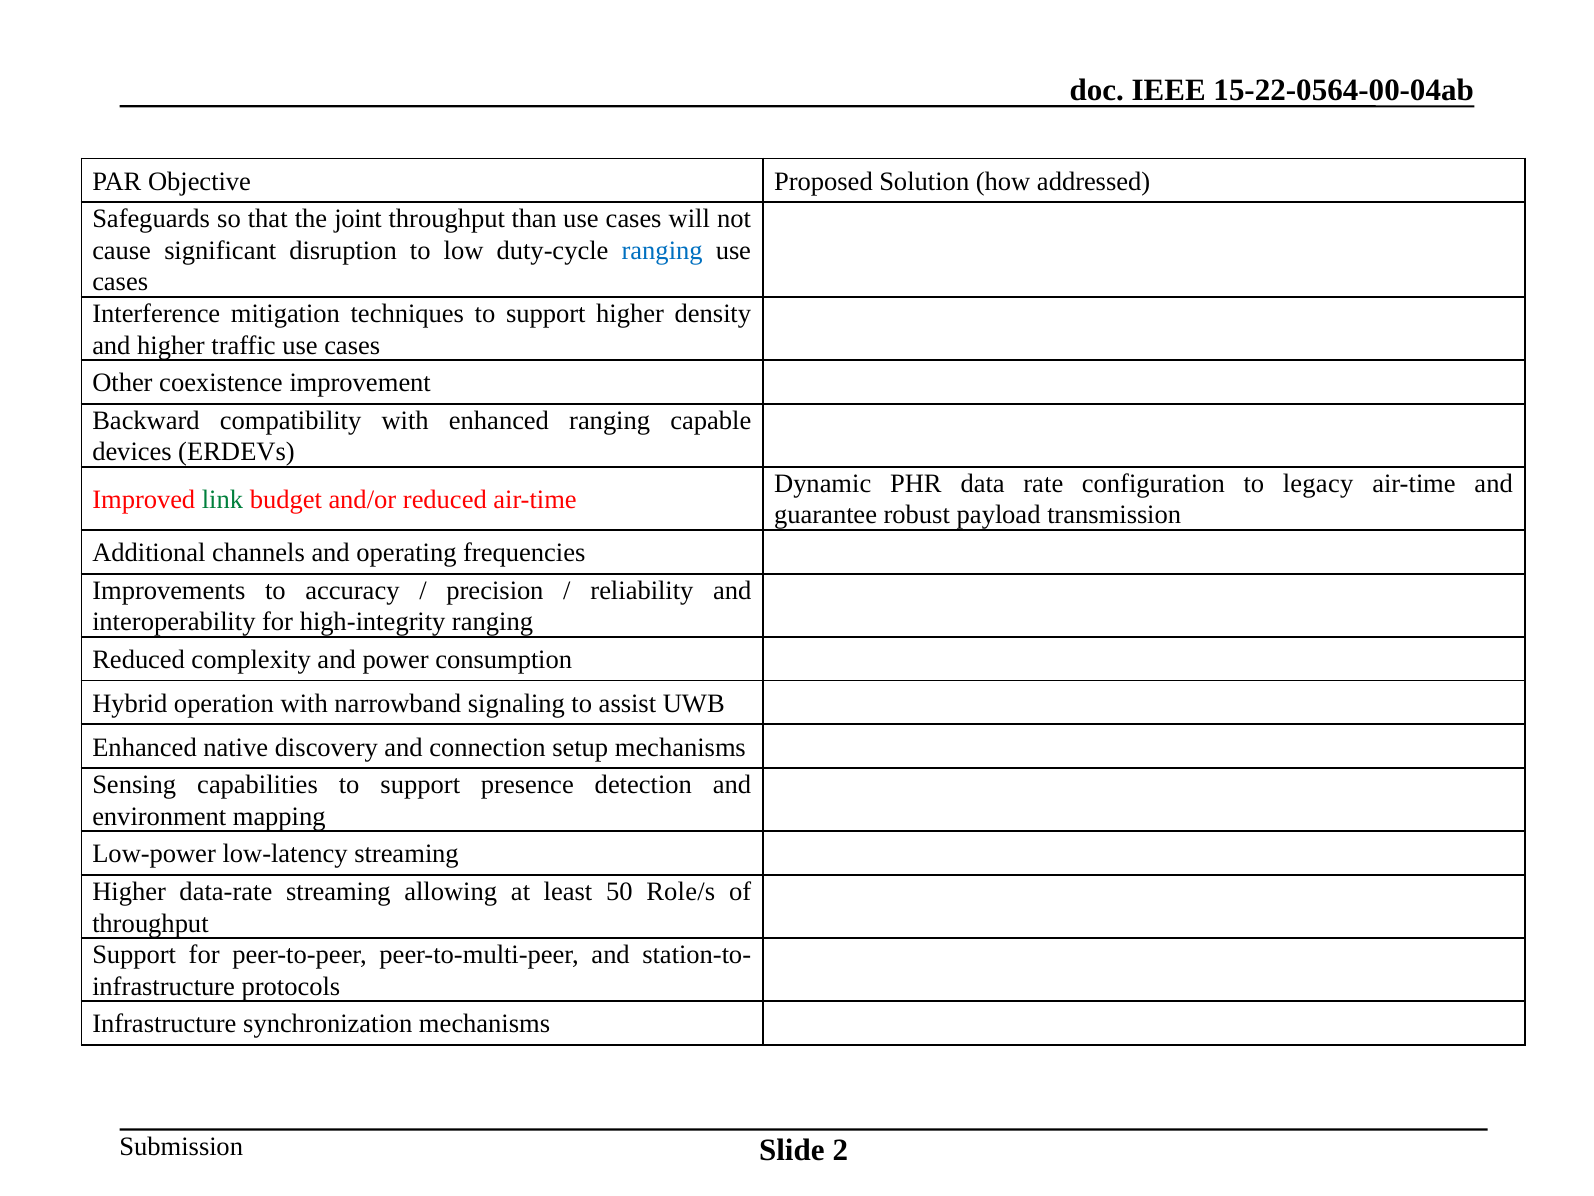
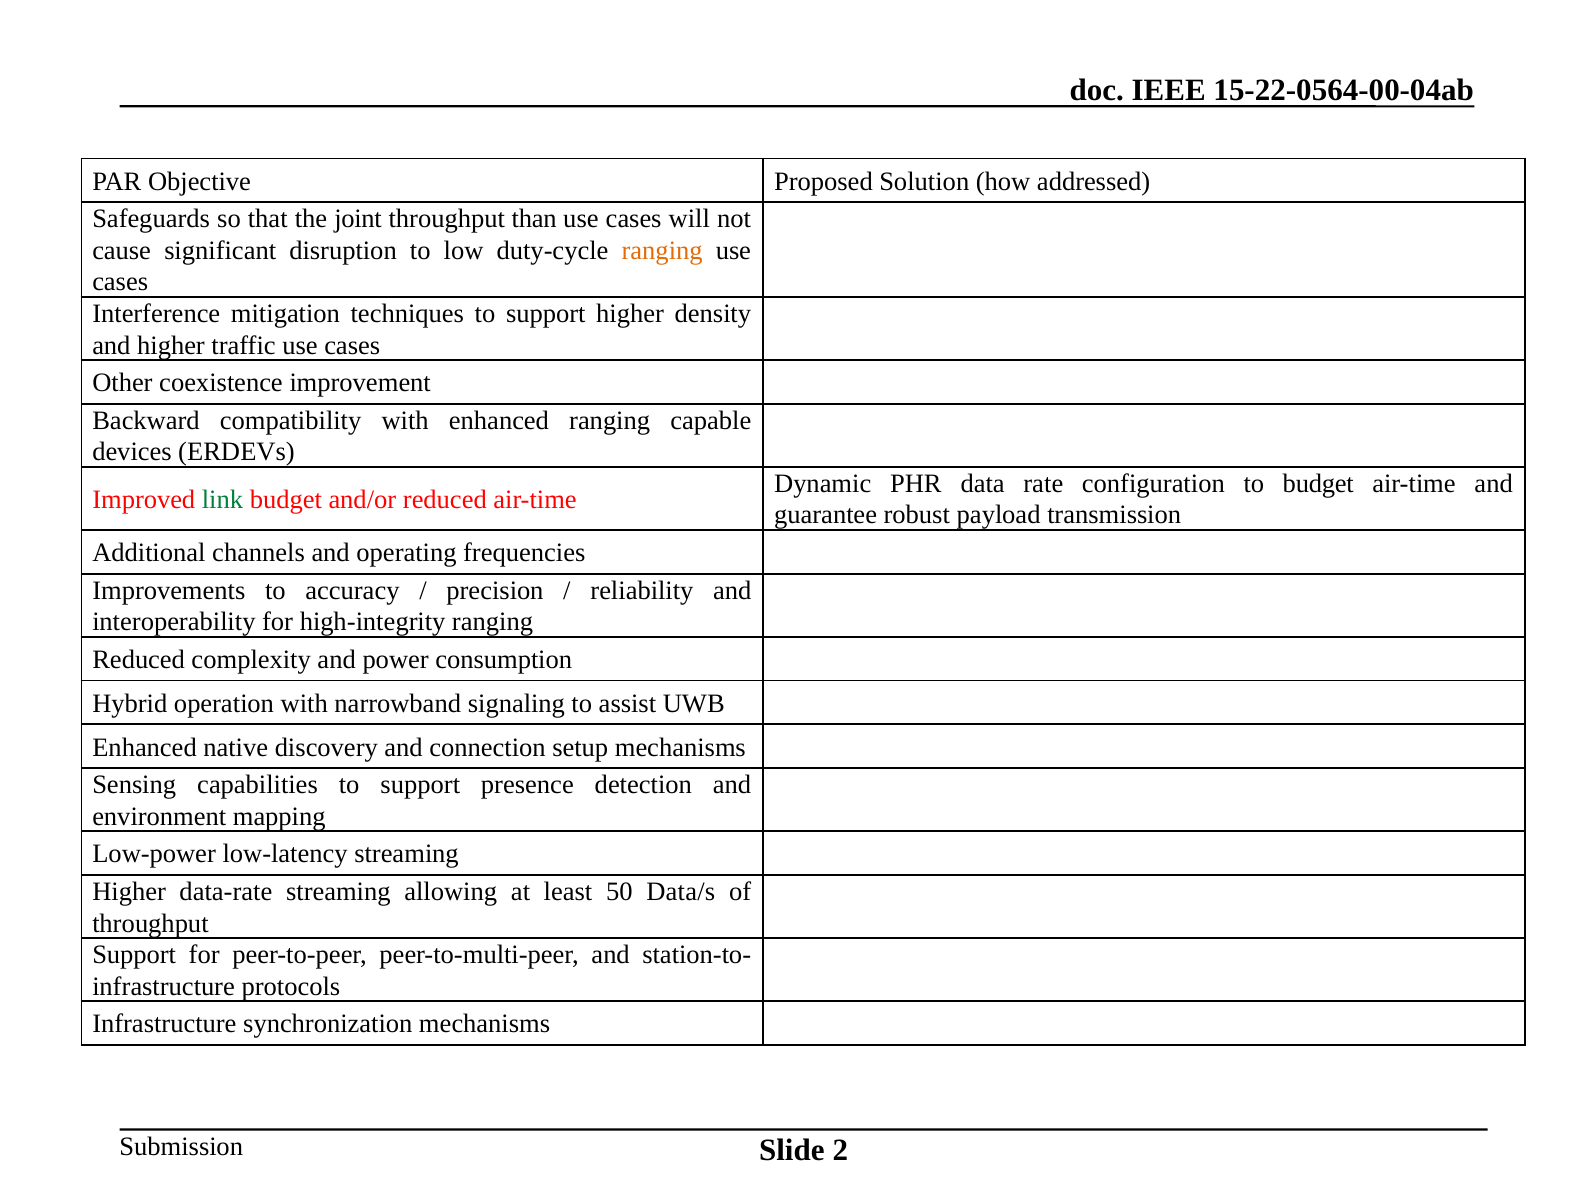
ranging at (662, 251) colour: blue -> orange
to legacy: legacy -> budget
Role/s: Role/s -> Data/s
